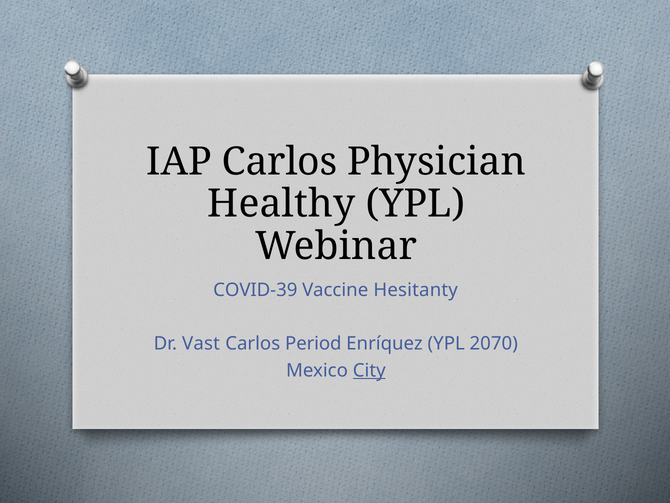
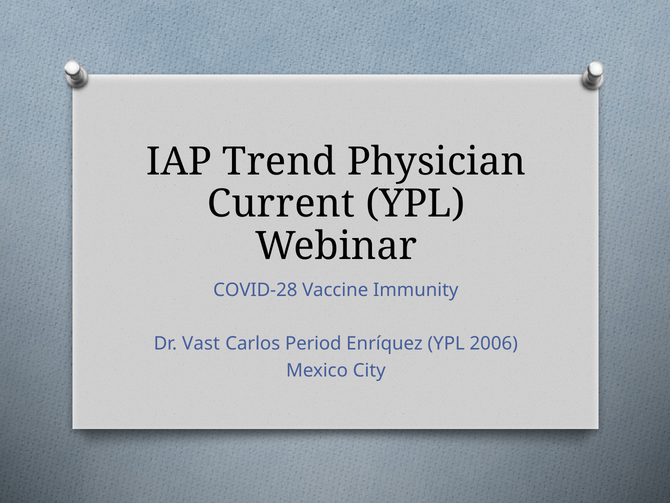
IAP Carlos: Carlos -> Trend
Healthy: Healthy -> Current
COVID-39: COVID-39 -> COVID-28
Hesitanty: Hesitanty -> Immunity
2070: 2070 -> 2006
City underline: present -> none
